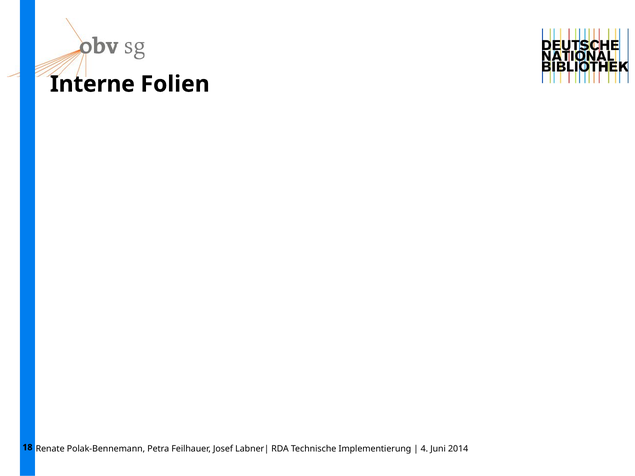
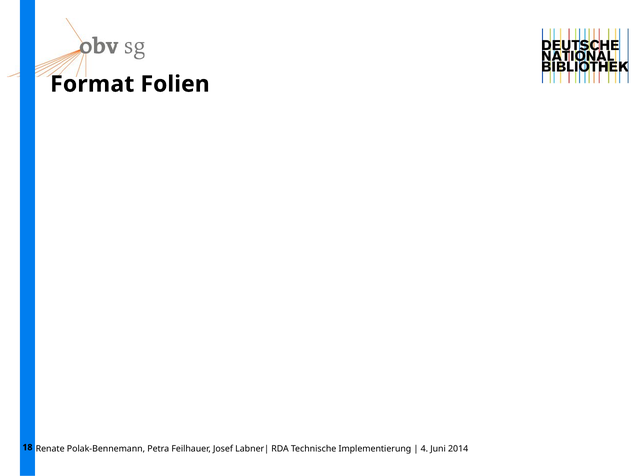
Interne: Interne -> Format
